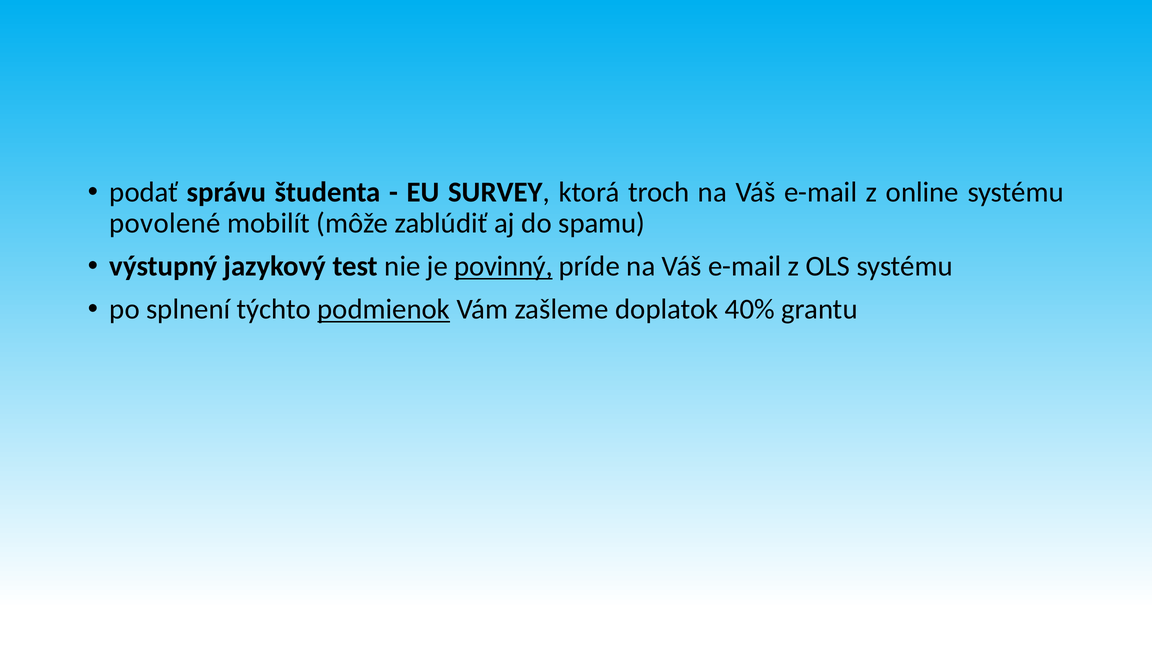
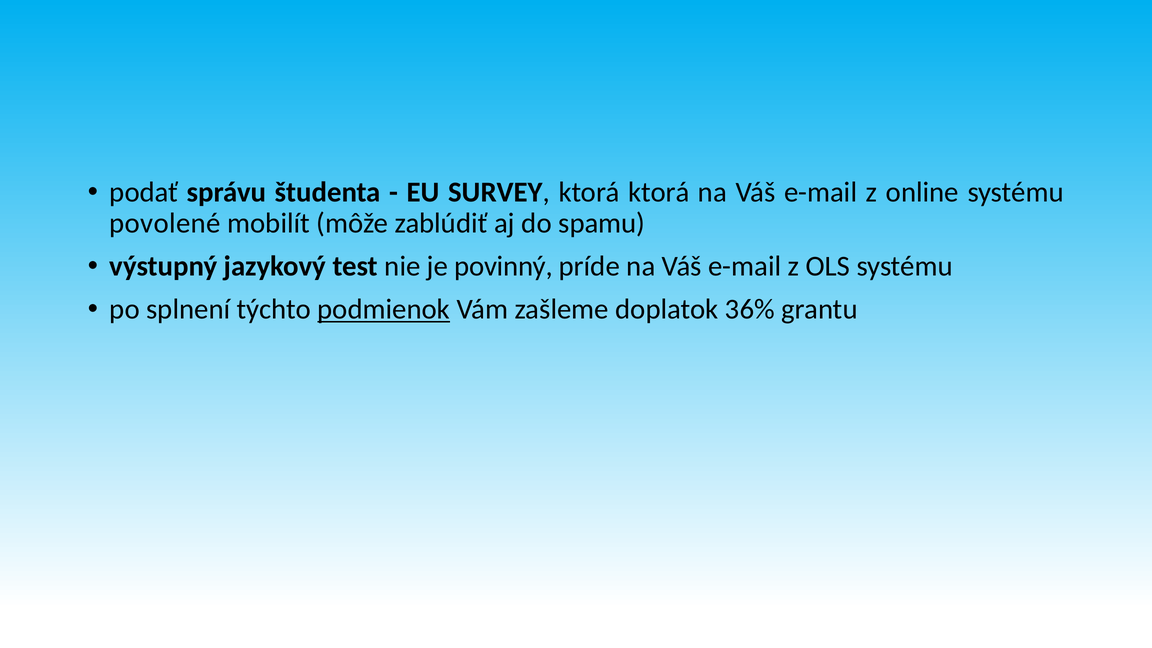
ktorá troch: troch -> ktorá
povinný underline: present -> none
40%: 40% -> 36%
